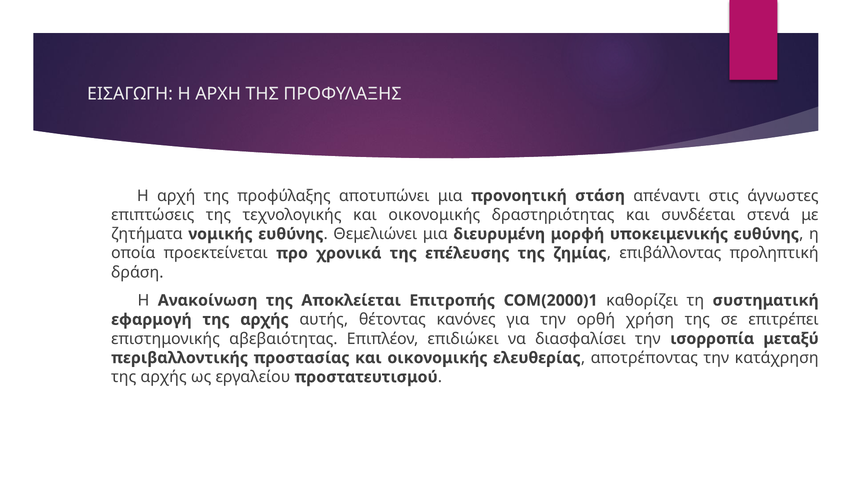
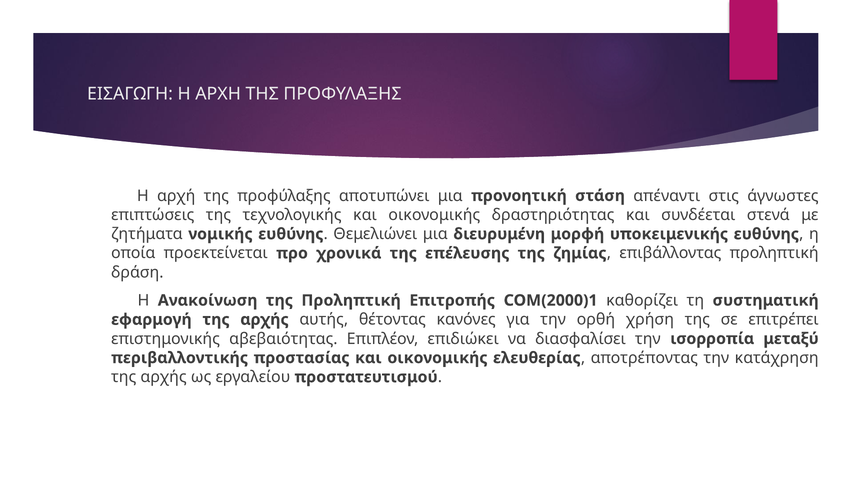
της Αποκλείεται: Αποκλείεται -> Προληπτική
